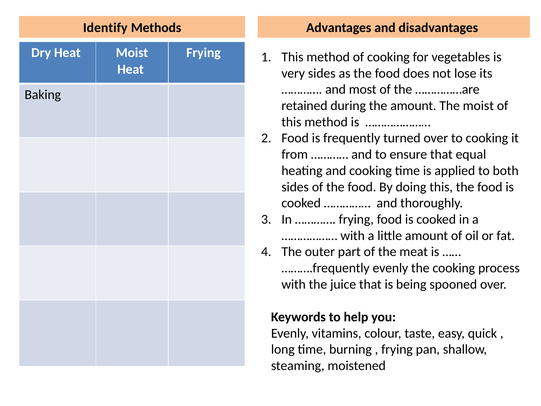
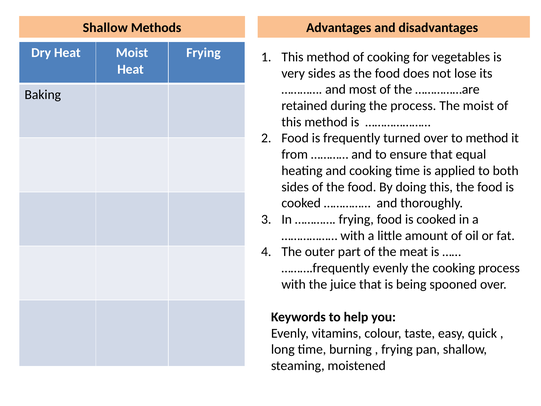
Identify at (105, 28): Identify -> Shallow
the amount: amount -> process
to cooking: cooking -> method
